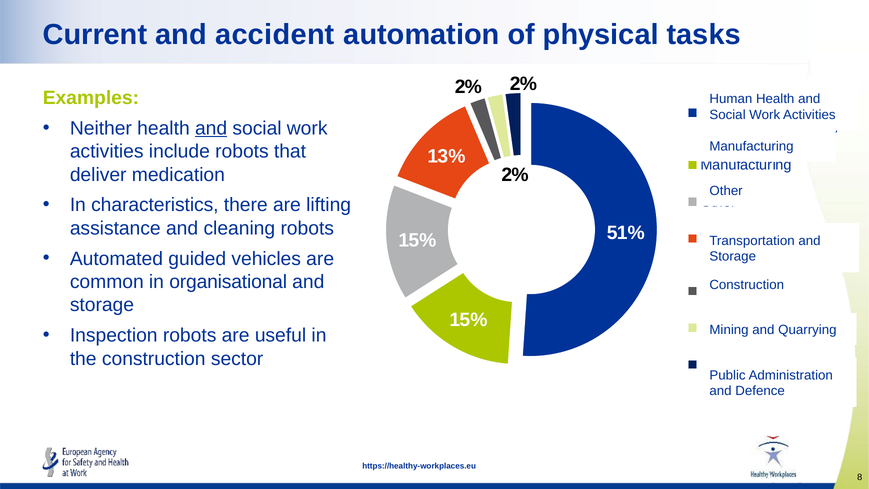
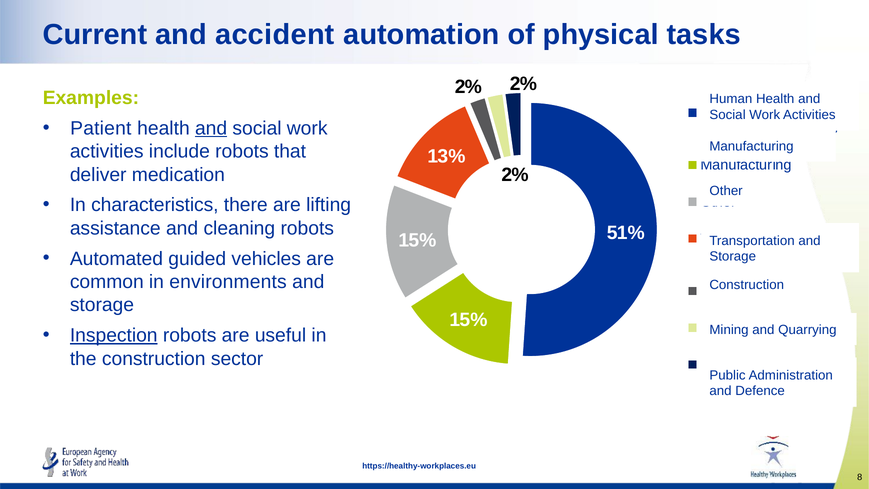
Neither: Neither -> Patient
organisational: organisational -> environments
Inspection underline: none -> present
